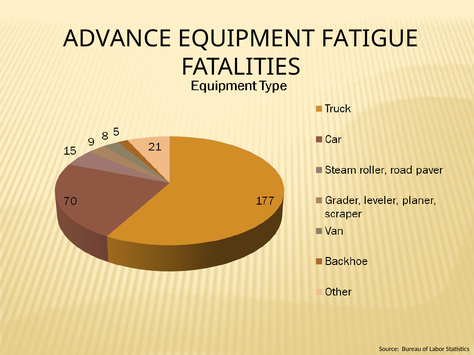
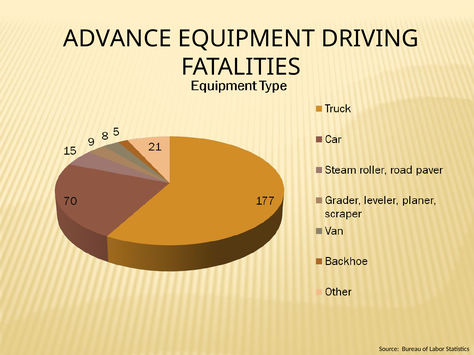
FATIGUE: FATIGUE -> DRIVING
